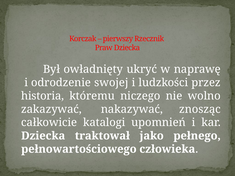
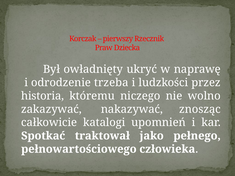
swojej: swojej -> trzeba
Dziecka at (43, 136): Dziecka -> Spotkać
